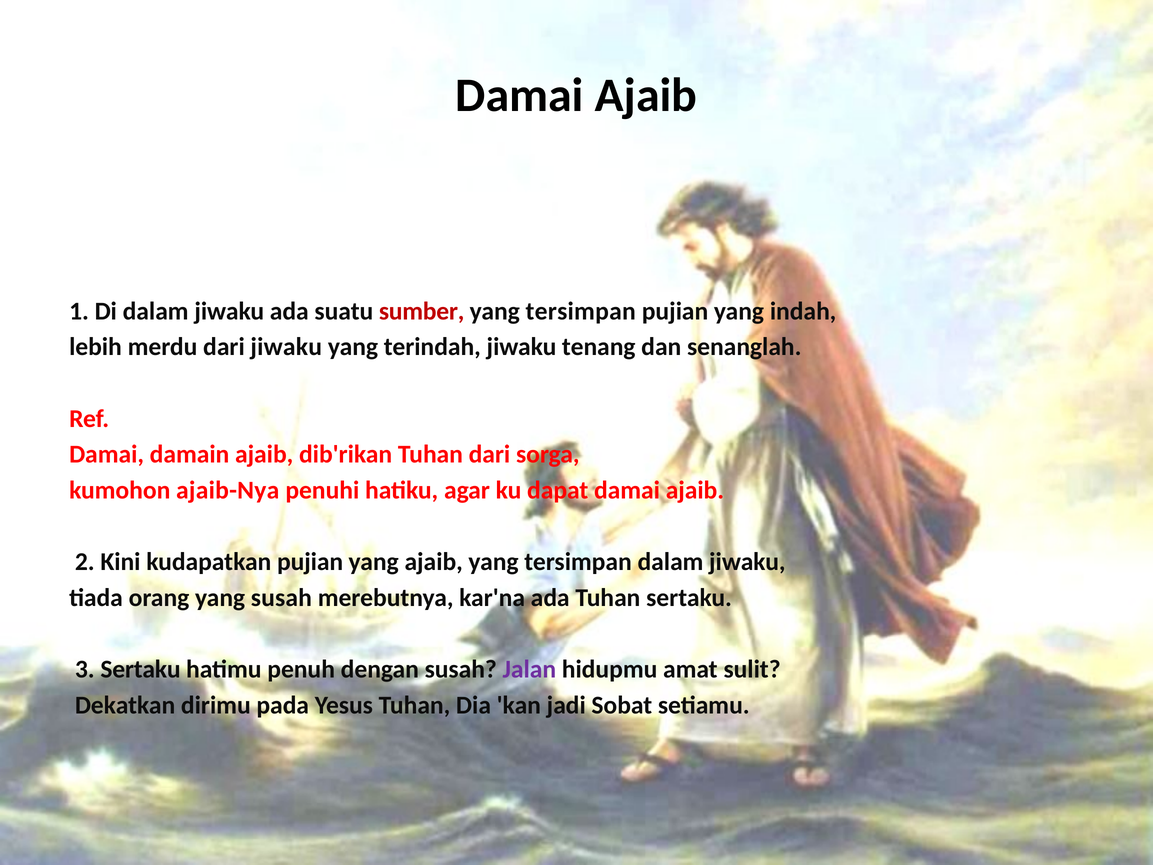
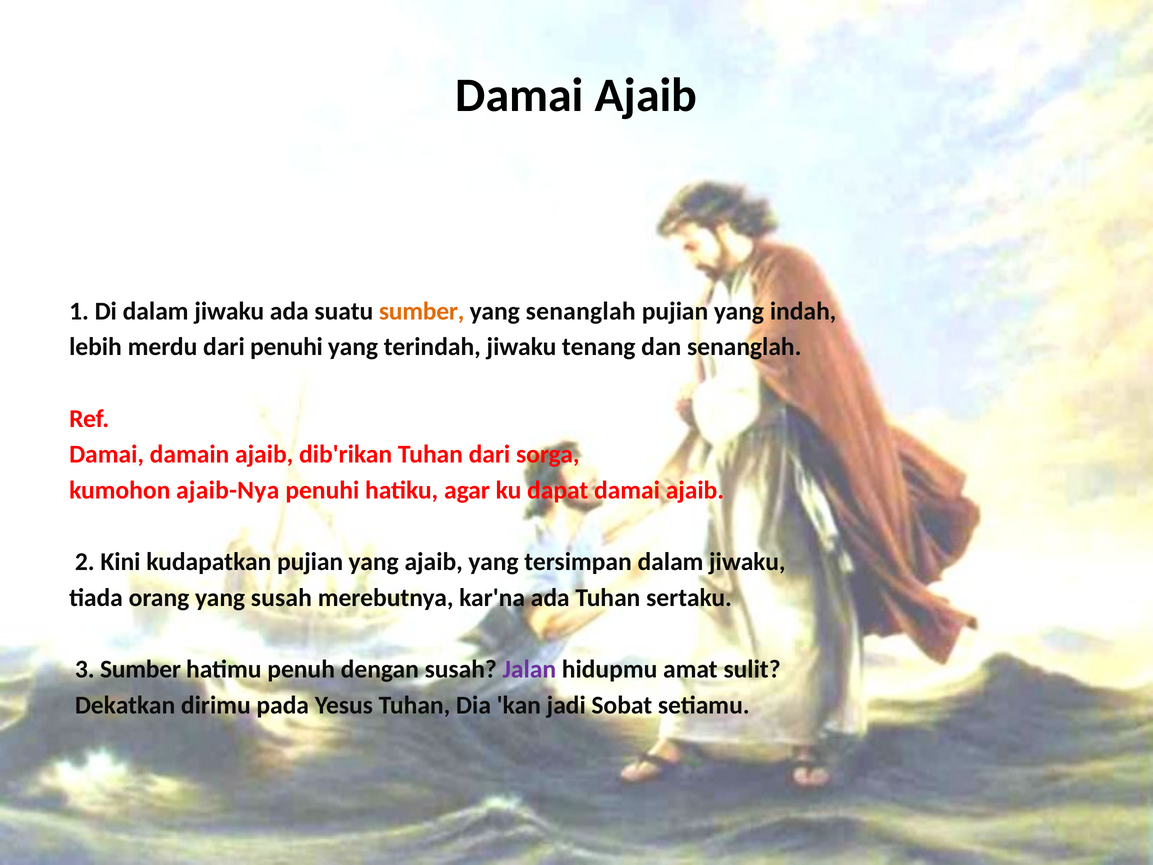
sumber at (422, 311) colour: red -> orange
tersimpan at (581, 311): tersimpan -> senanglah
dari jiwaku: jiwaku -> penuhi
3 Sertaku: Sertaku -> Sumber
